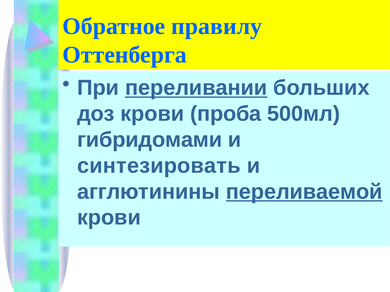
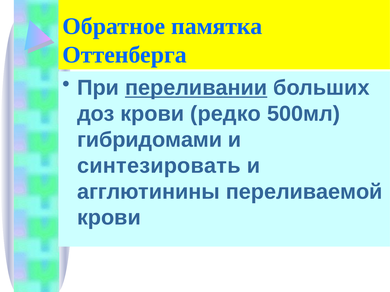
правилу: правилу -> памятка
проба: проба -> редко
переливаемой underline: present -> none
